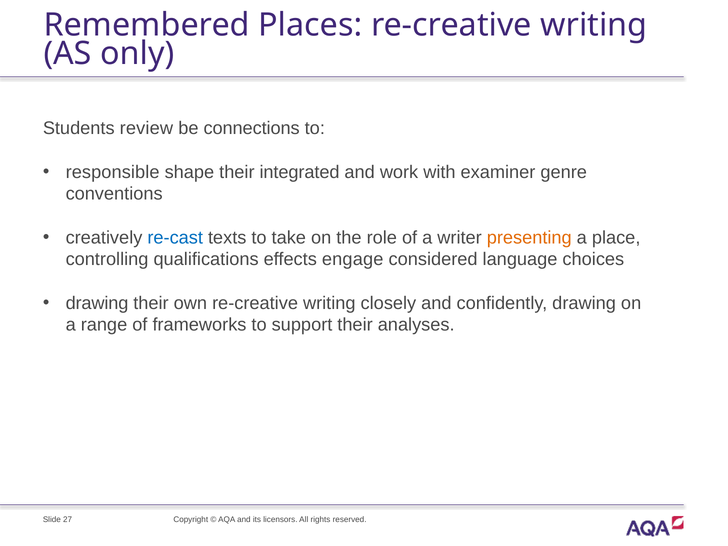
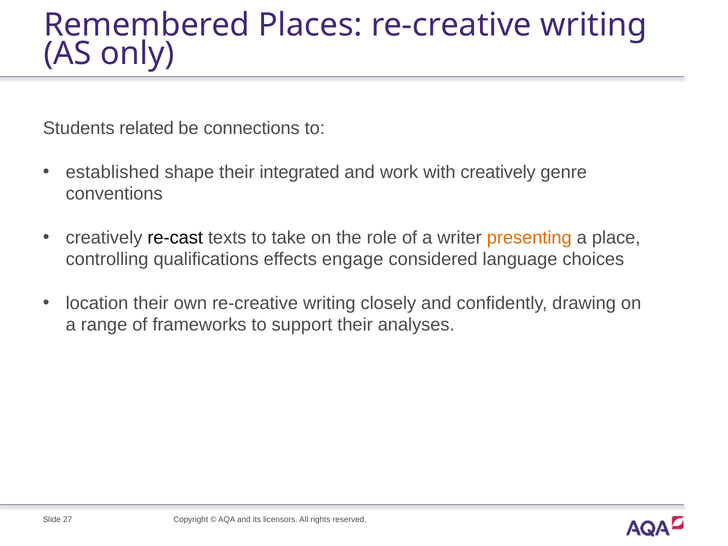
review: review -> related
responsible: responsible -> established
with examiner: examiner -> creatively
re-cast colour: blue -> black
drawing at (97, 303): drawing -> location
